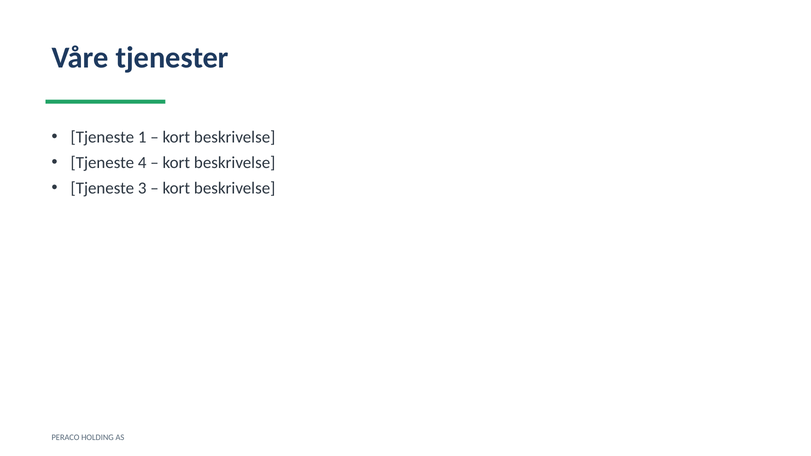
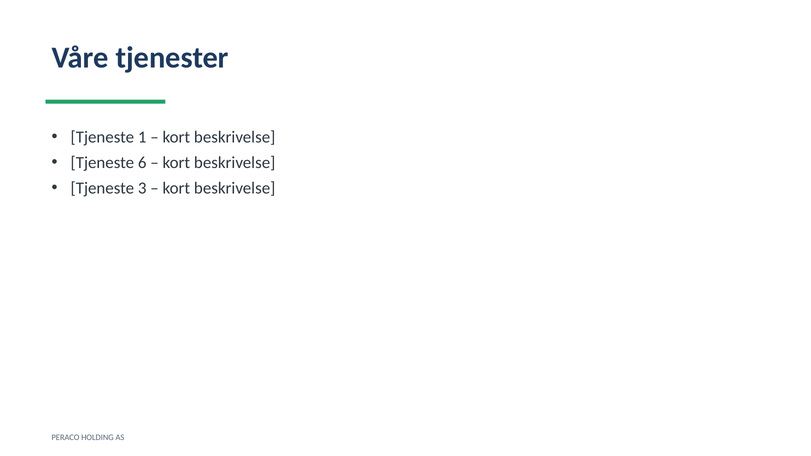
4: 4 -> 6
